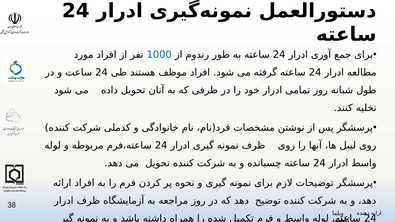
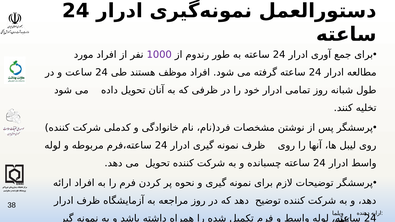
1000 colour: blue -> purple
